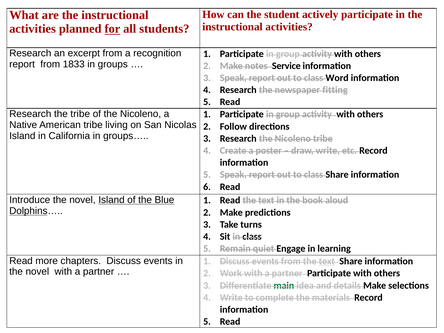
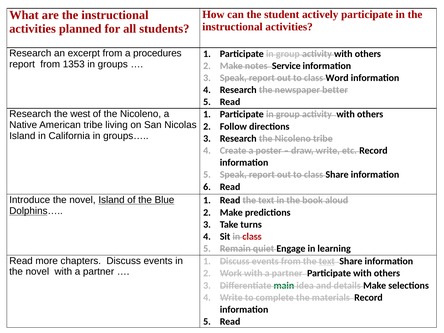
for underline: present -> none
recognition: recognition -> procedures
1833: 1833 -> 1353
fitting: fitting -> better
the tribe: tribe -> west
class at (252, 237) colour: black -> red
